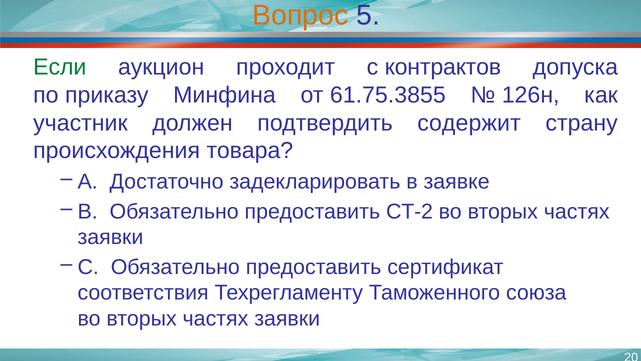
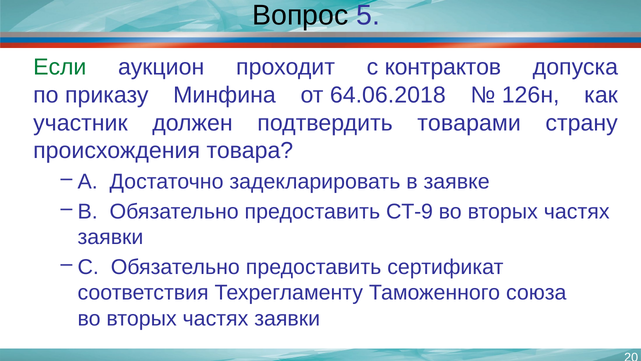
Вопрос colour: orange -> black
61.75.3855: 61.75.3855 -> 64.06.2018
содержит: содержит -> товарами
СТ-2: СТ-2 -> СТ-9
